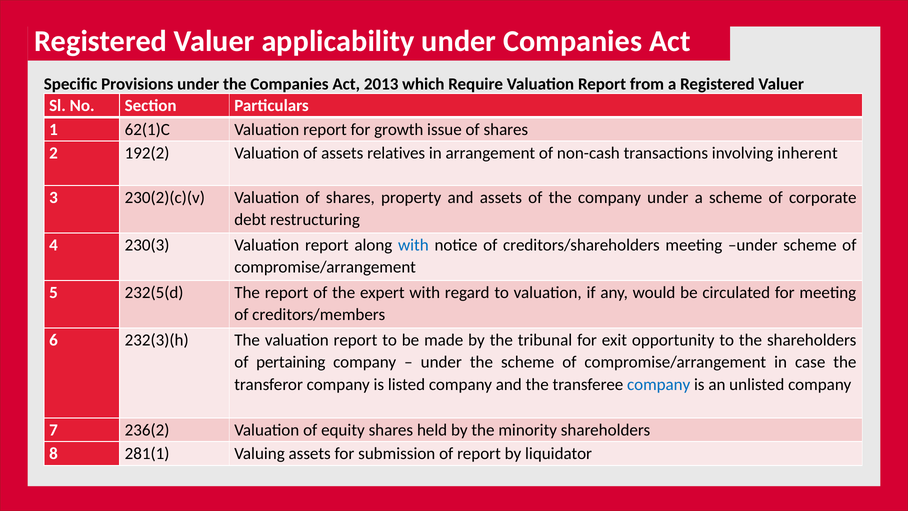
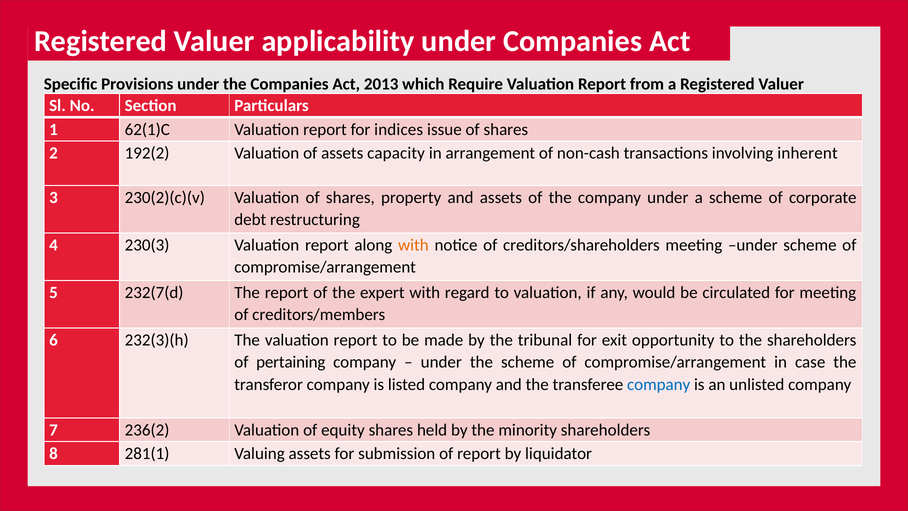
growth: growth -> indices
relatives: relatives -> capacity
with at (413, 245) colour: blue -> orange
232(5(d: 232(5(d -> 232(7(d
